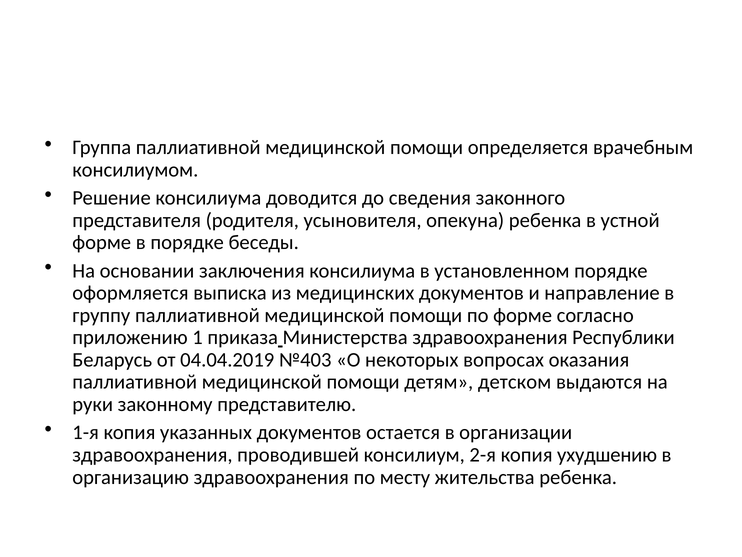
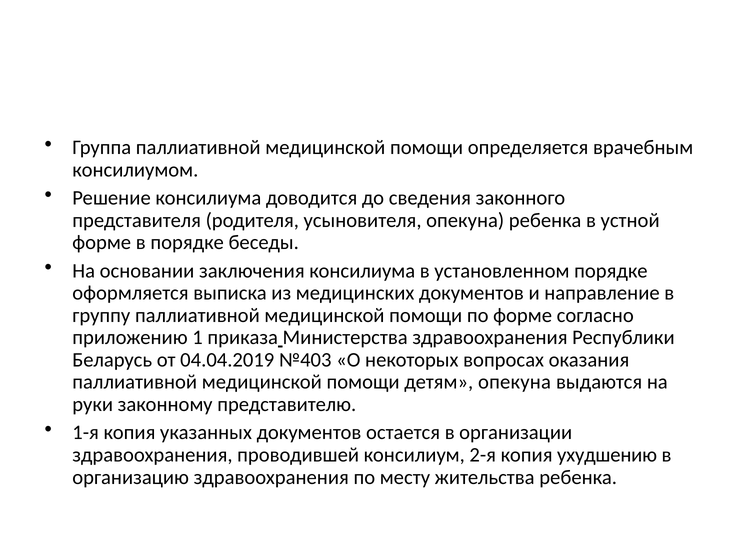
детям детском: детском -> опекуна
